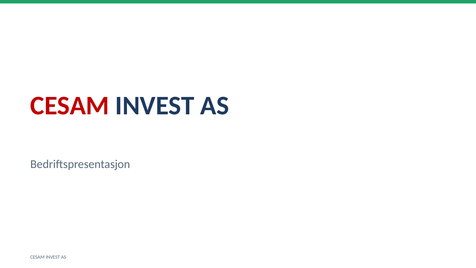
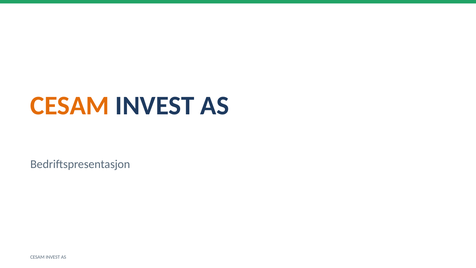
CESAM at (70, 106) colour: red -> orange
